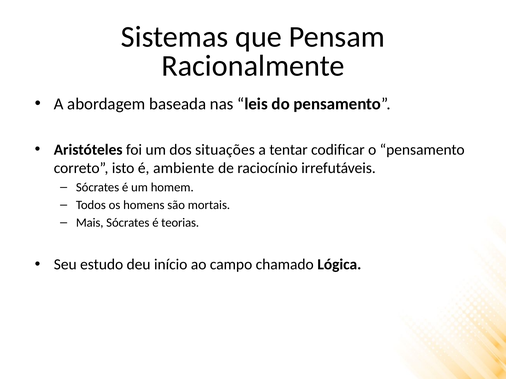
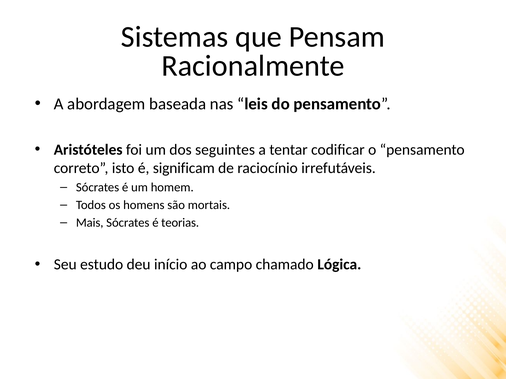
situações: situações -> seguintes
ambiente: ambiente -> significam
